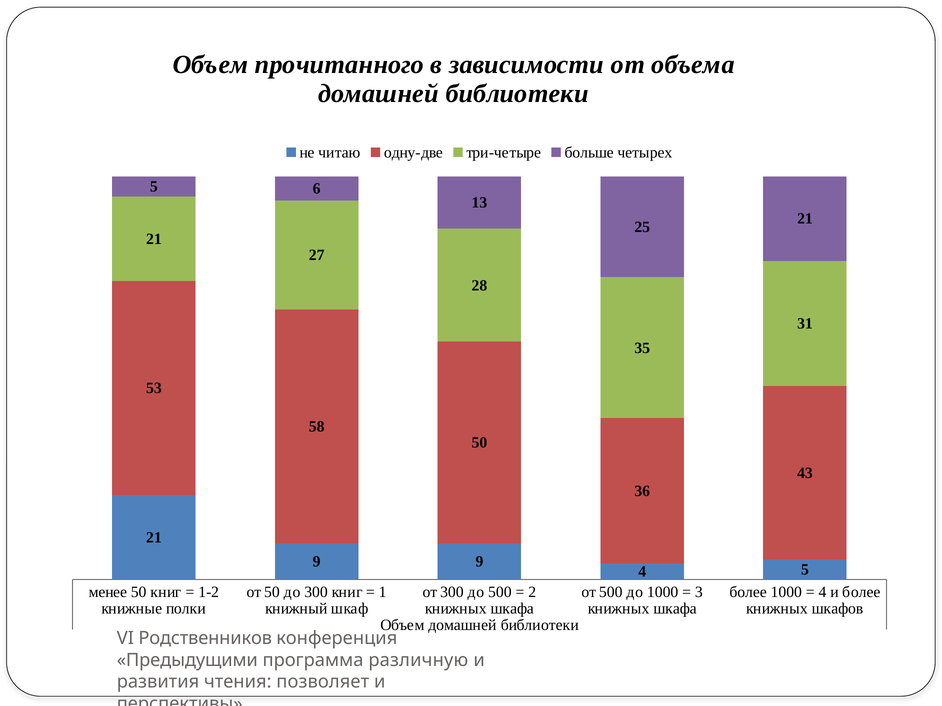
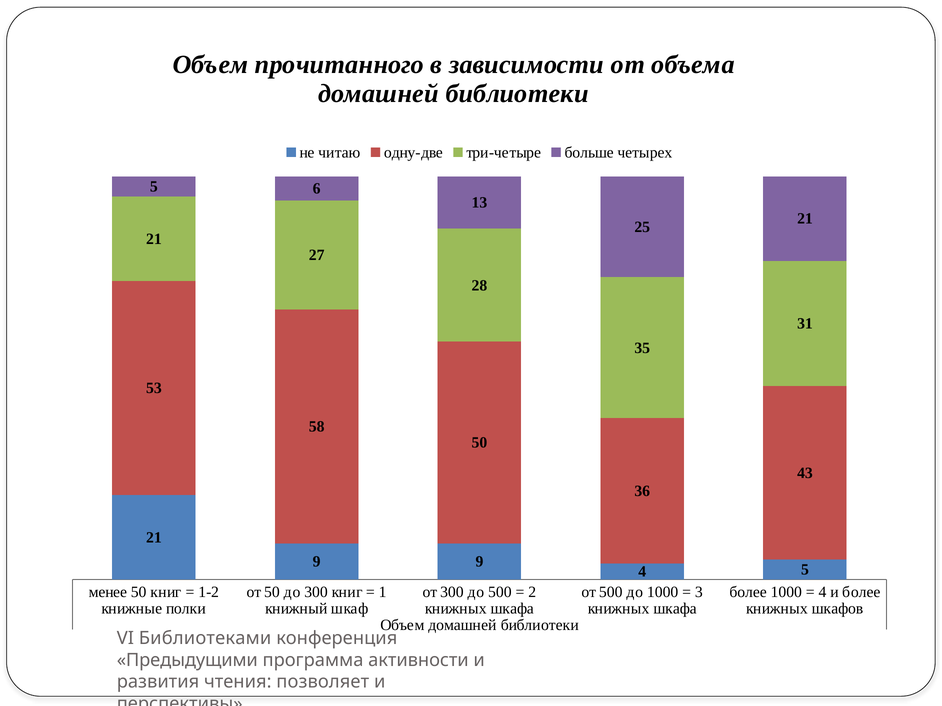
Родственников: Родственников -> Библиотеками
различную: различную -> активности
